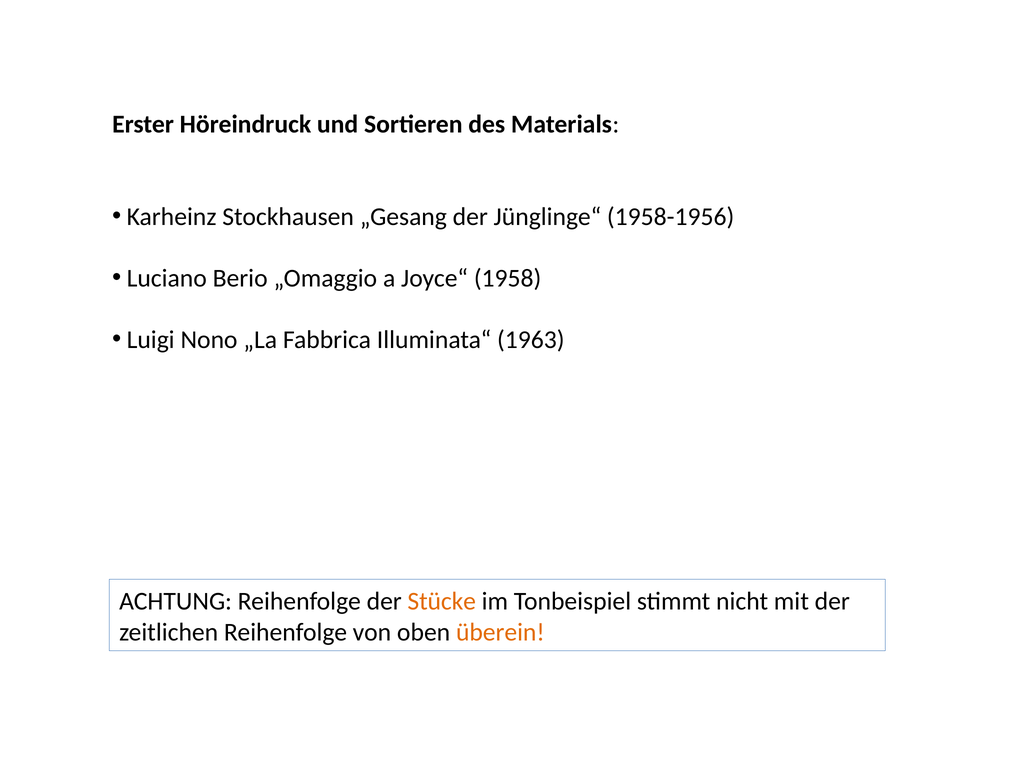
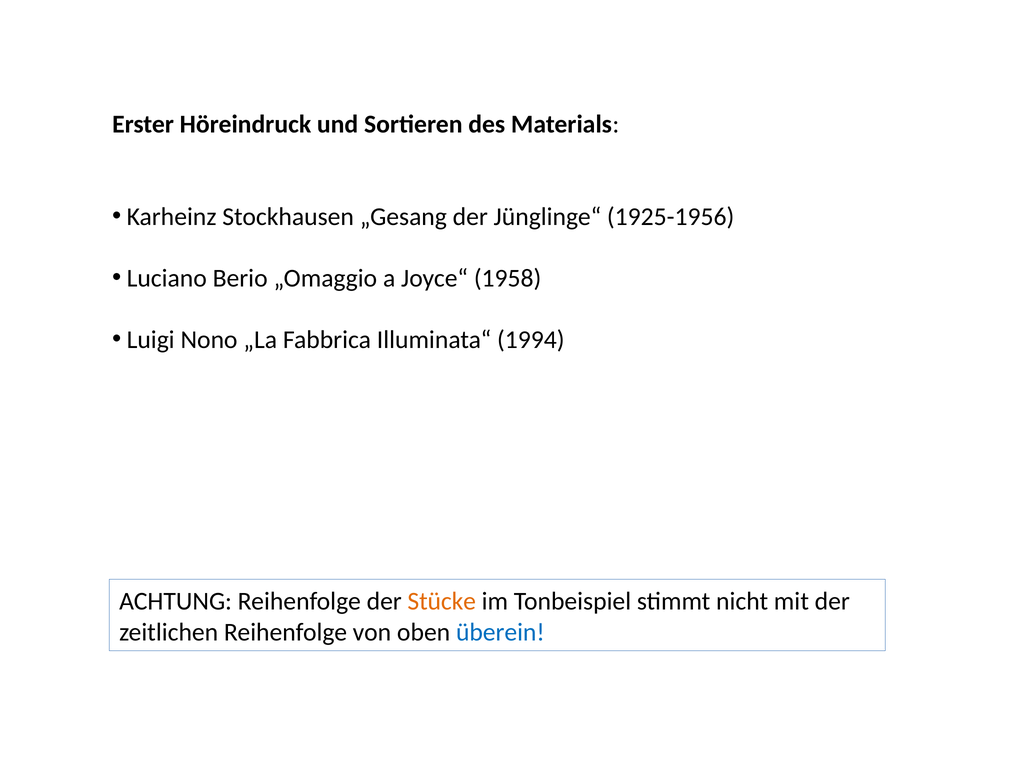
1958-1956: 1958-1956 -> 1925-1956
1963: 1963 -> 1994
überein colour: orange -> blue
